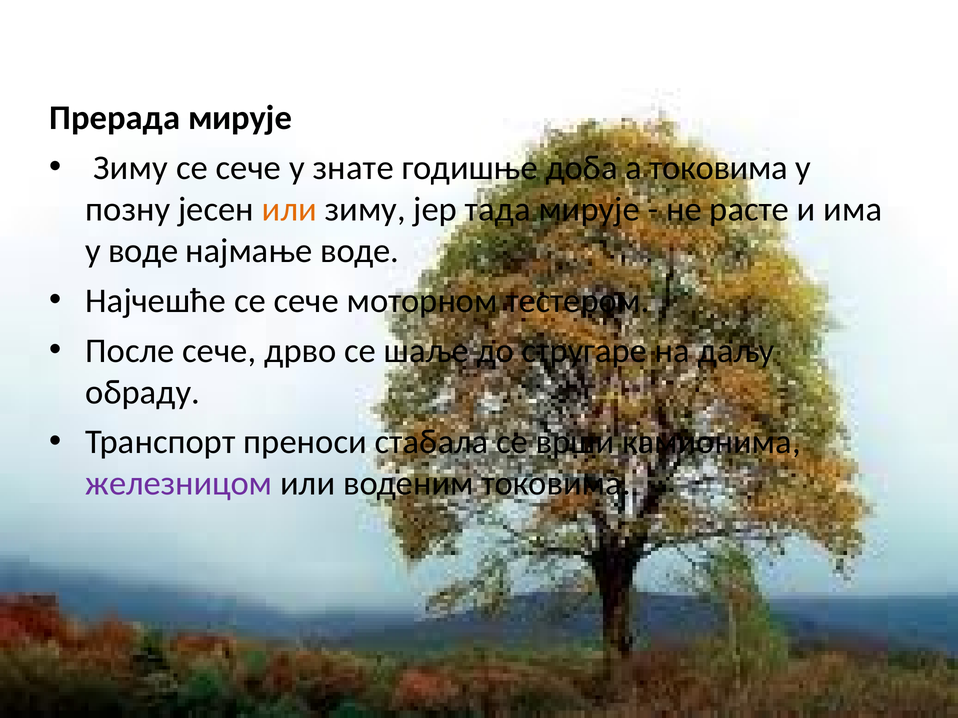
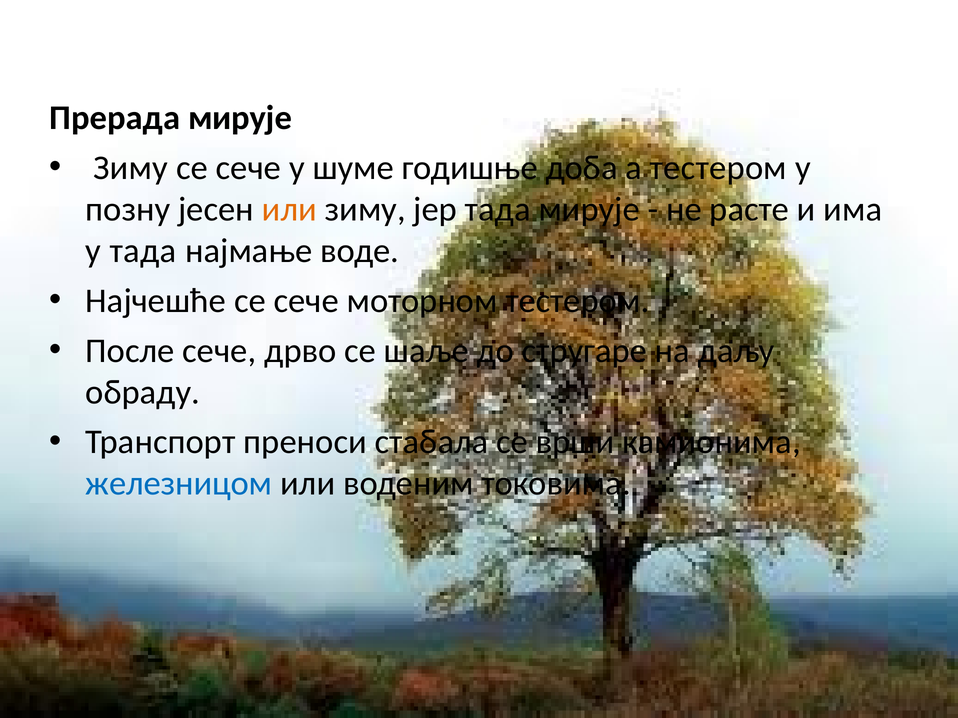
знате: знате -> шуме
а токовима: токовима -> тестером
у воде: воде -> тада
железницом colour: purple -> blue
